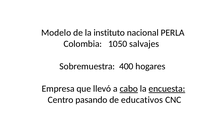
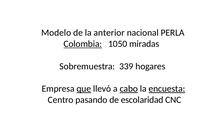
instituto: instituto -> anterior
Colombia underline: none -> present
salvajes: salvajes -> miradas
400: 400 -> 339
que underline: none -> present
educativos: educativos -> escolaridad
